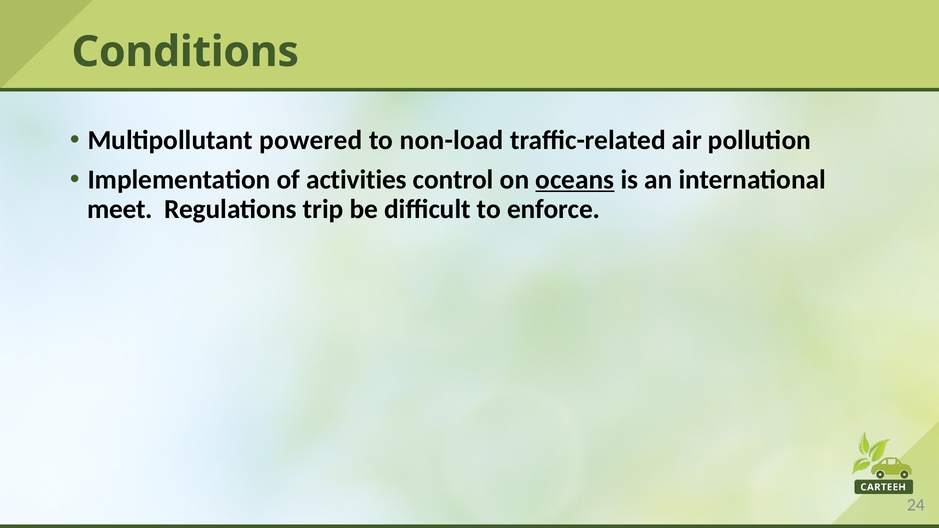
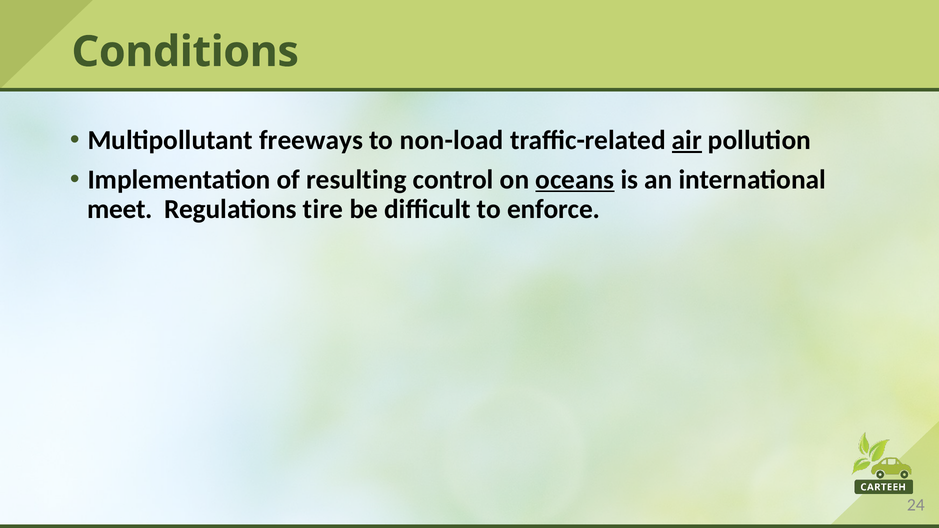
powered: powered -> freeways
air underline: none -> present
activities: activities -> resulting
trip: trip -> tire
